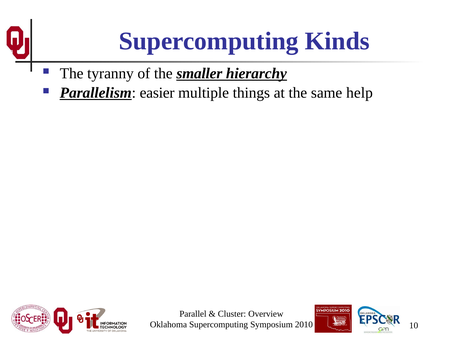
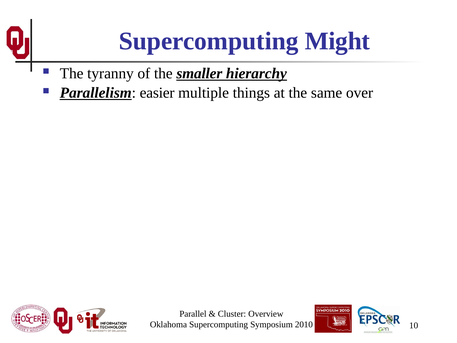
Kinds: Kinds -> Might
help: help -> over
